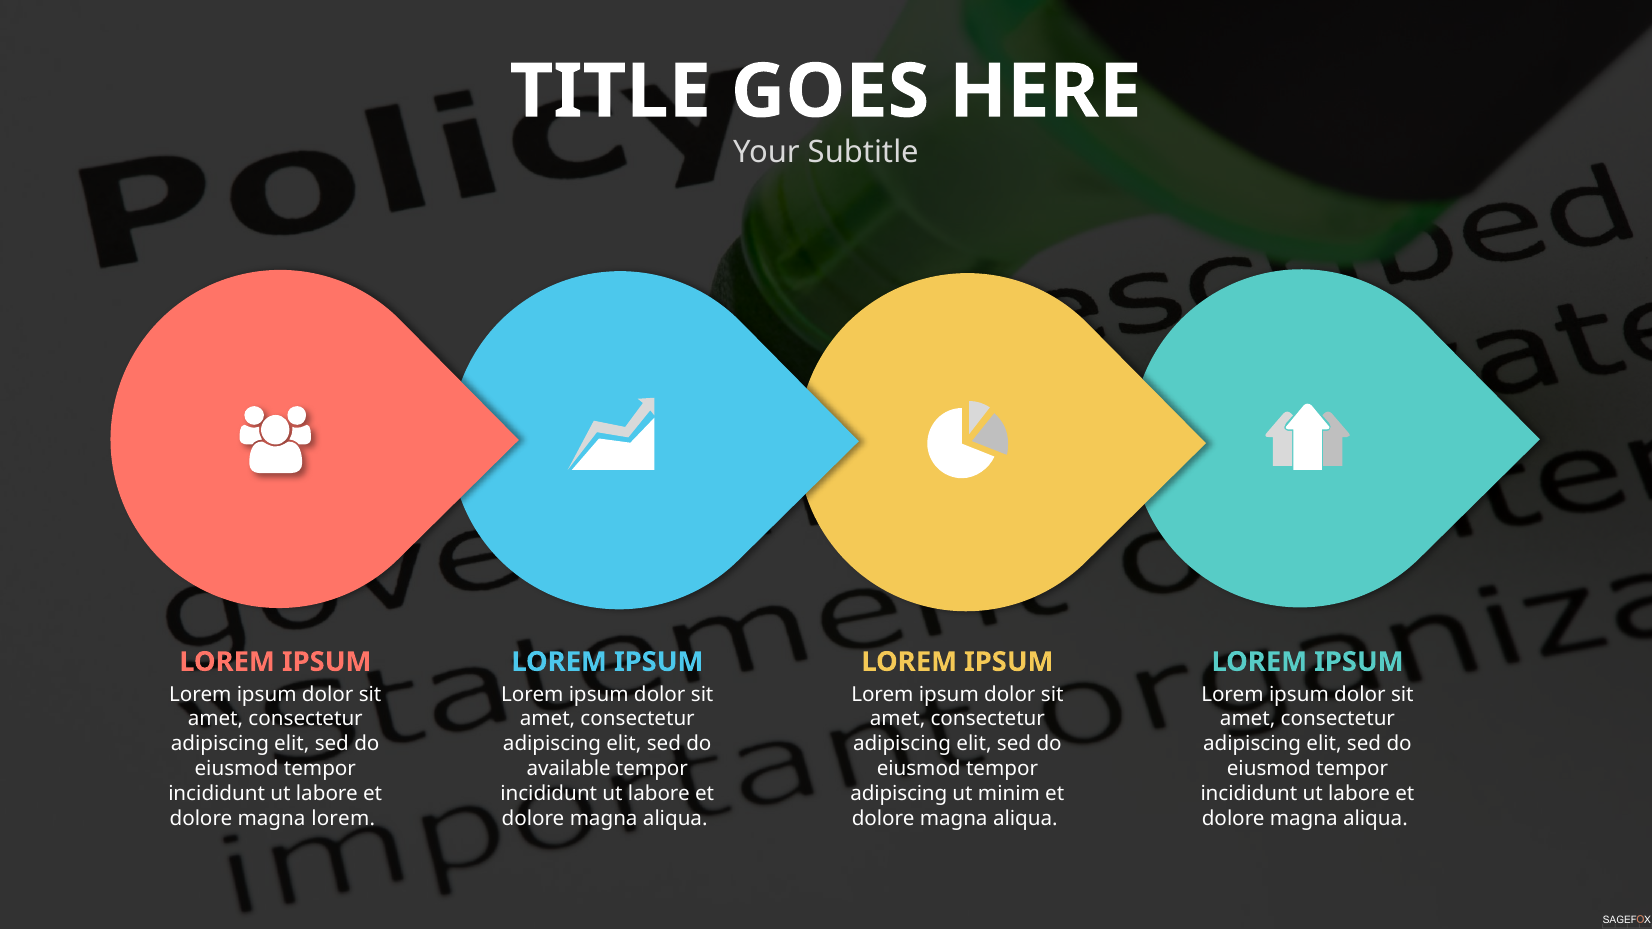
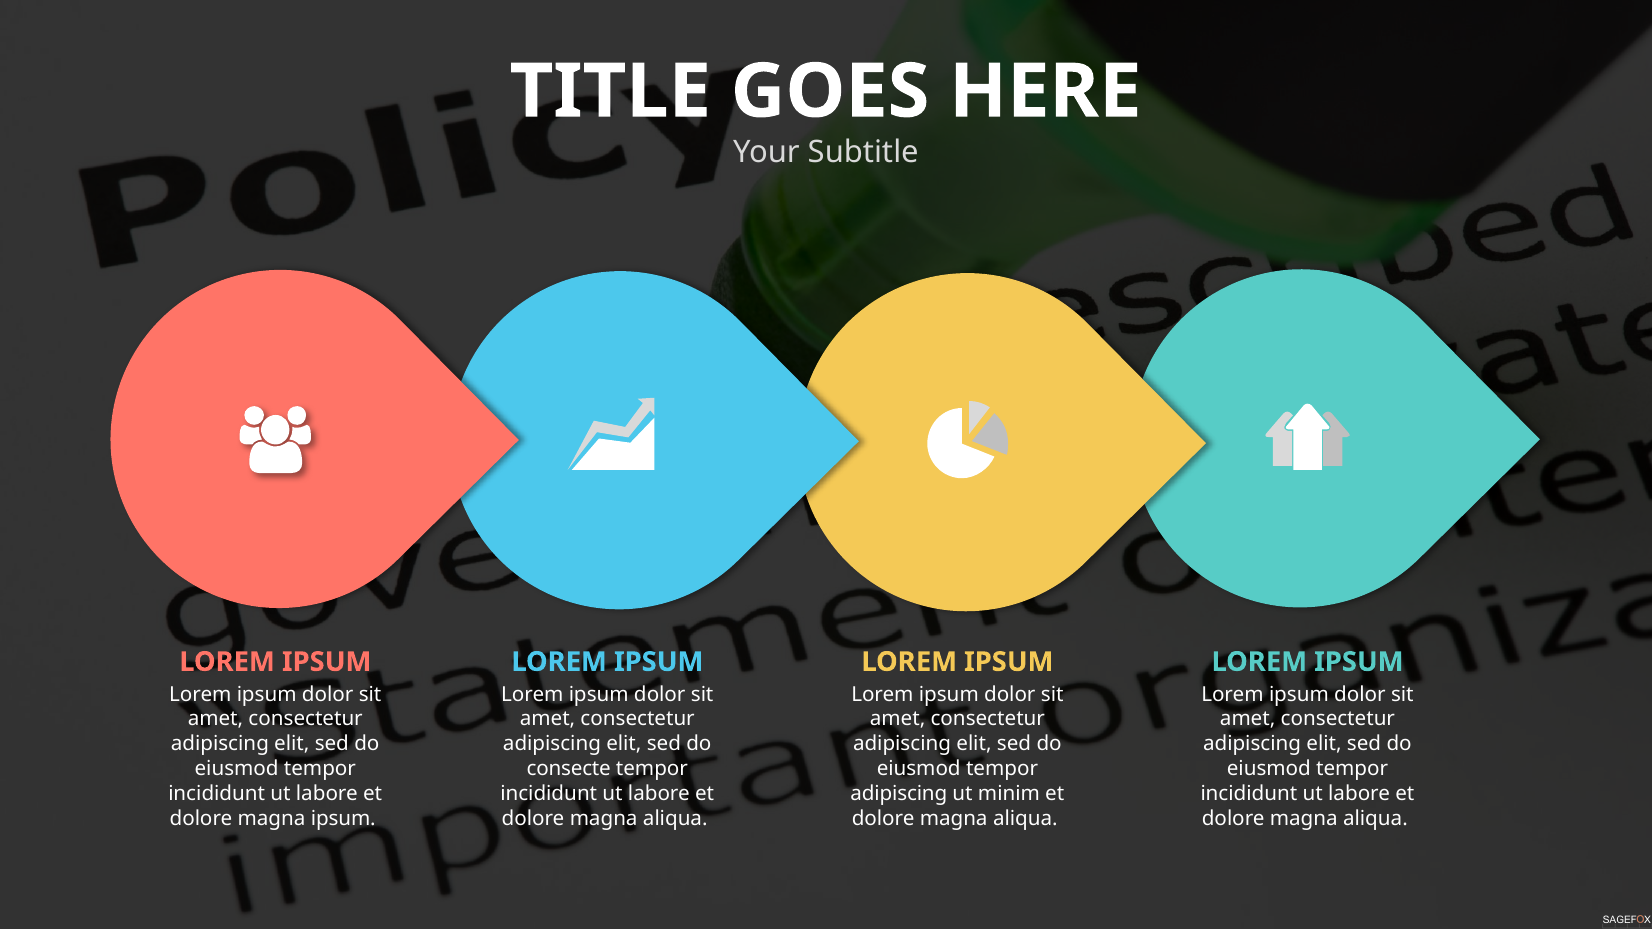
available: available -> consecte
magna lorem: lorem -> ipsum
